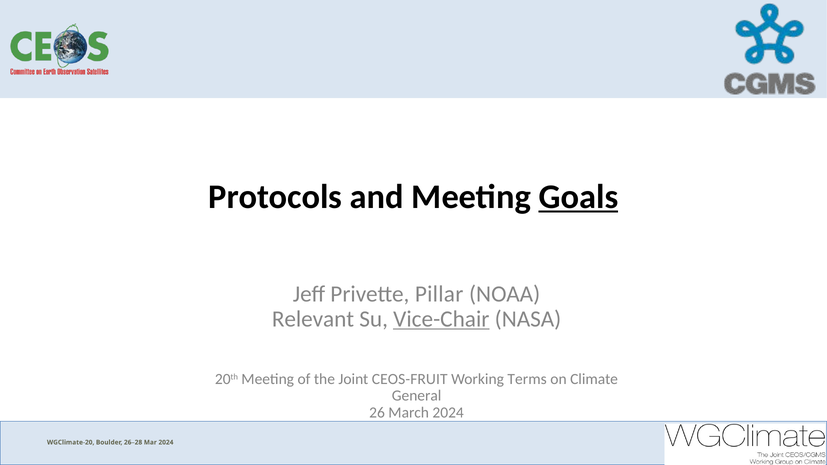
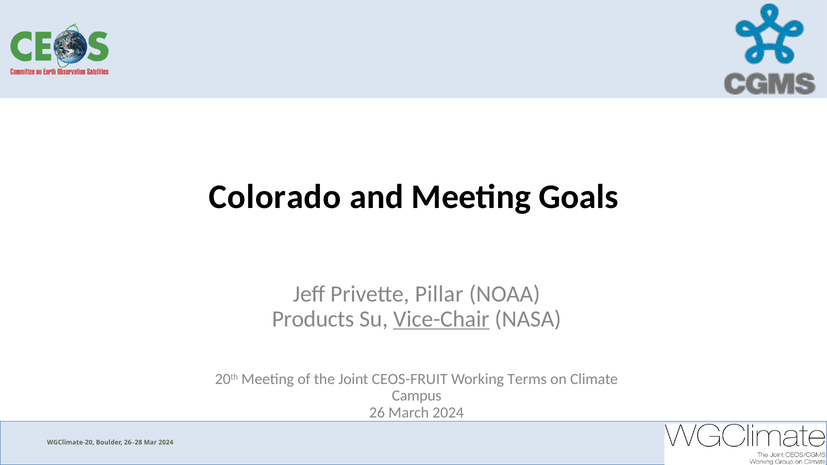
Protocols: Protocols -> Colorado
Goals underline: present -> none
Relevant: Relevant -> Products
General: General -> Campus
